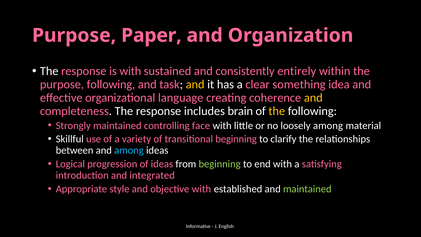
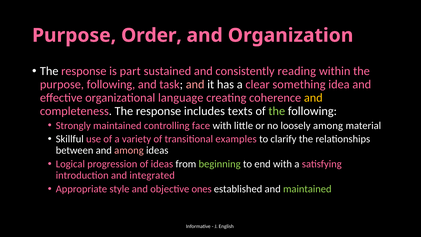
Paper: Paper -> Order
is with: with -> part
entirely: entirely -> reading
and at (195, 84) colour: yellow -> pink
brain: brain -> texts
the at (277, 111) colour: yellow -> light green
transitional beginning: beginning -> examples
among at (129, 150) colour: light blue -> pink
objective with: with -> ones
